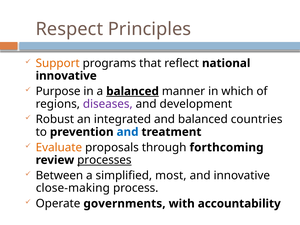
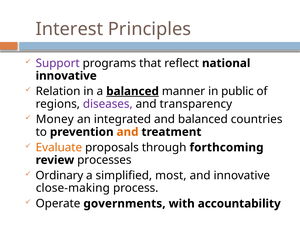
Respect: Respect -> Interest
Support colour: orange -> purple
Purpose: Purpose -> Relation
which: which -> public
development: development -> transparency
Robust: Robust -> Money
and at (128, 132) colour: blue -> orange
processes underline: present -> none
Between: Between -> Ordinary
